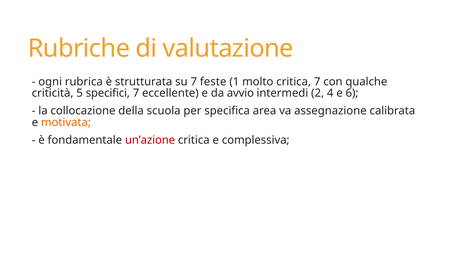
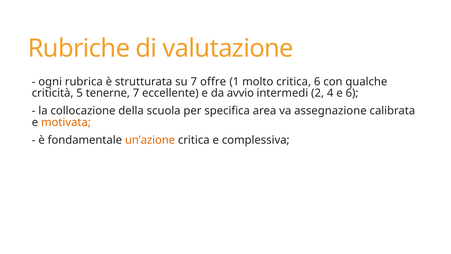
feste: feste -> offre
critica 7: 7 -> 6
specifici: specifici -> tenerne
un’azione colour: red -> orange
